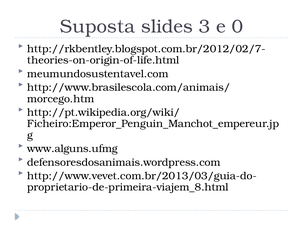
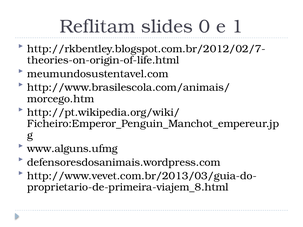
Suposta: Suposta -> Reflitam
3: 3 -> 0
0: 0 -> 1
